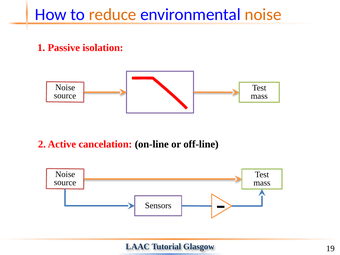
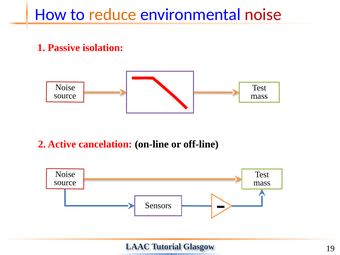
noise at (263, 15) colour: orange -> red
